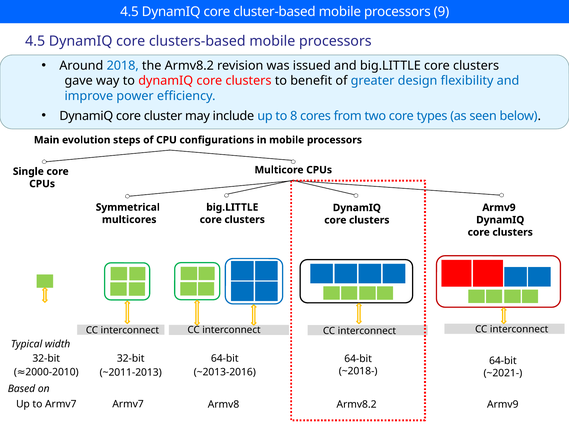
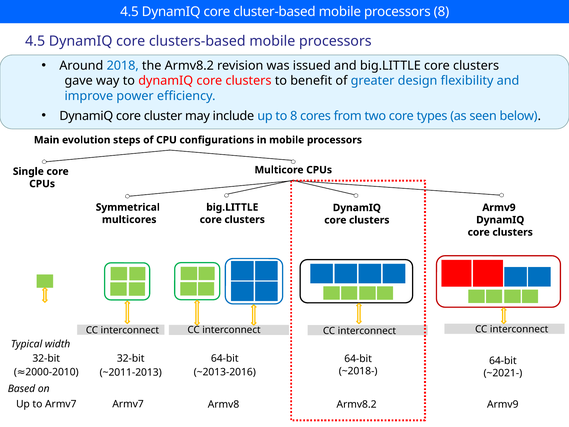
processors 9: 9 -> 8
